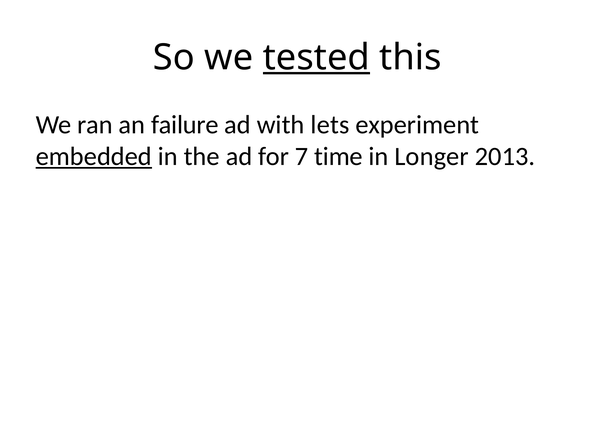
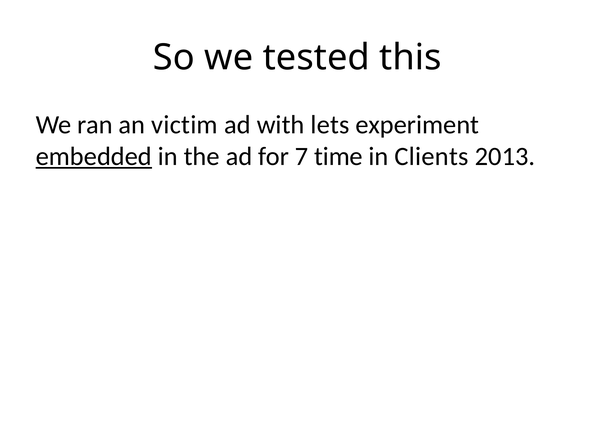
tested underline: present -> none
failure: failure -> victim
Longer: Longer -> Clients
